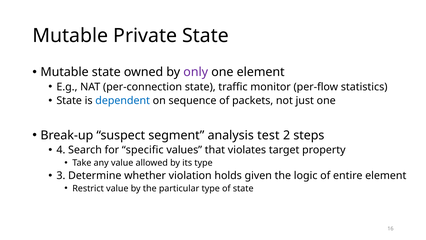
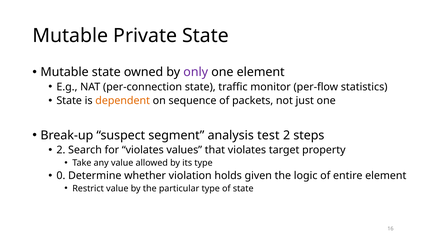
dependent colour: blue -> orange
4 at (61, 150): 4 -> 2
for specific: specific -> violates
3: 3 -> 0
